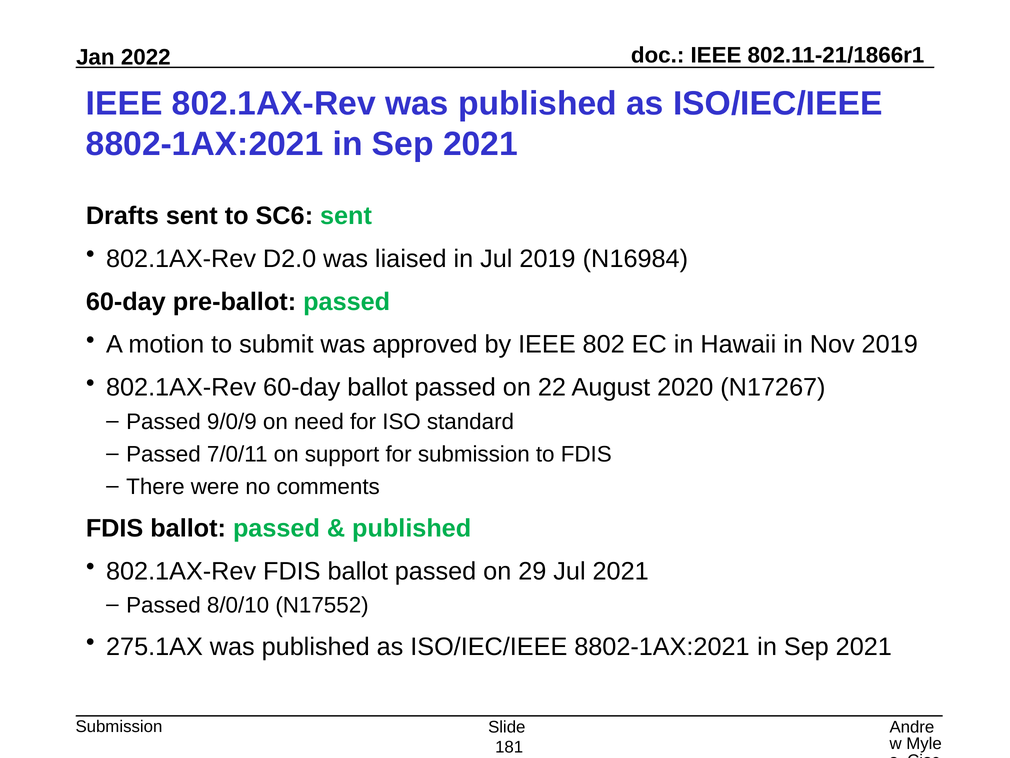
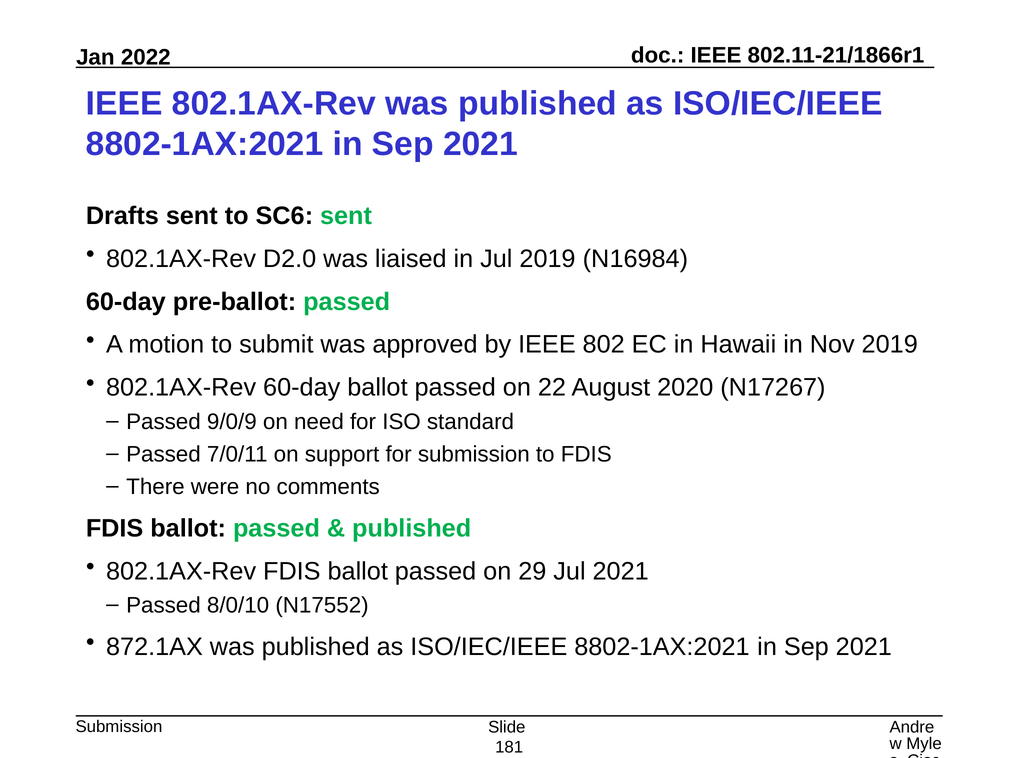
275.1AX: 275.1AX -> 872.1AX
